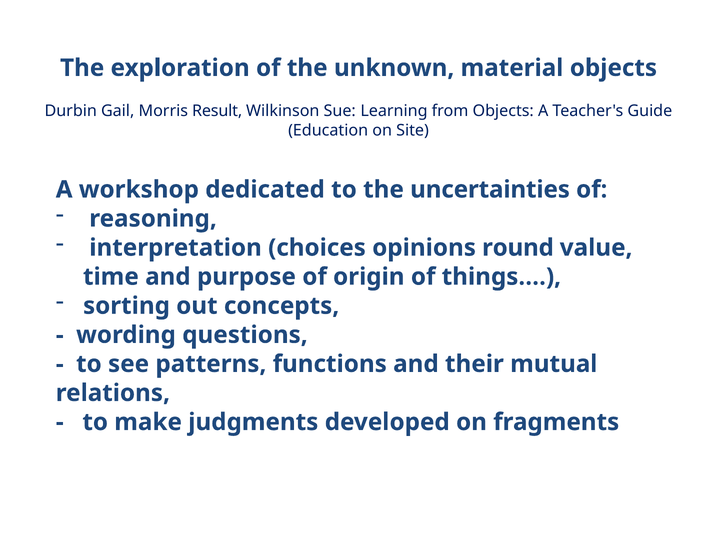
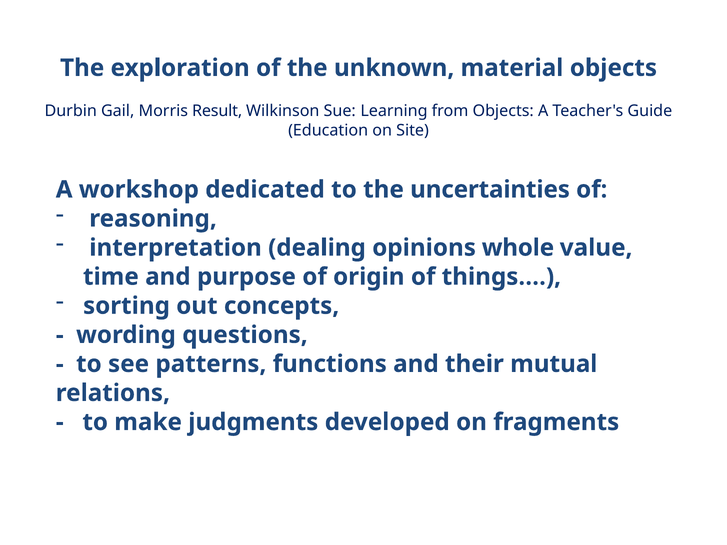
choices: choices -> dealing
round: round -> whole
